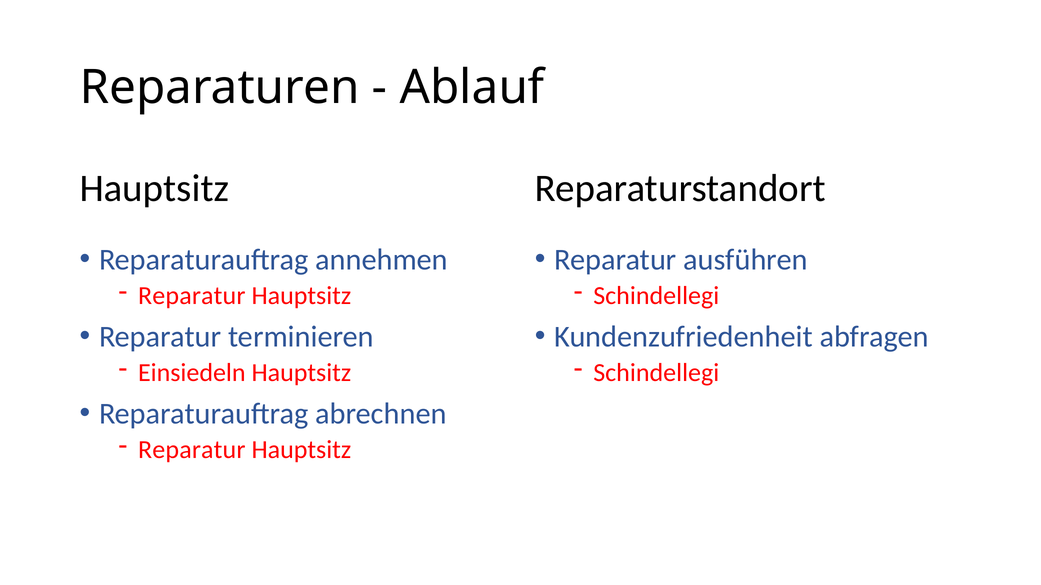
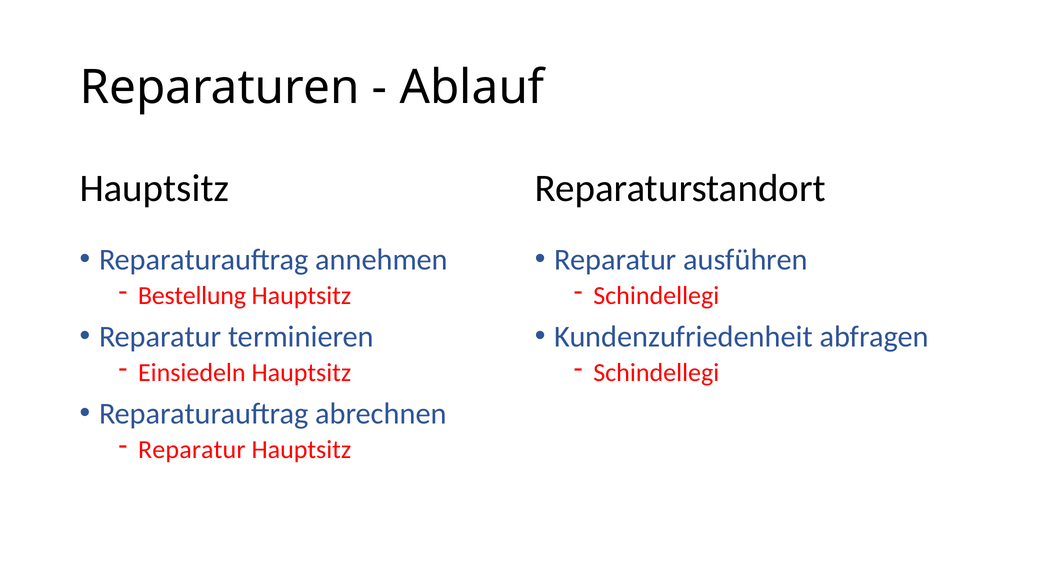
Reparatur at (192, 296): Reparatur -> Bestellung
